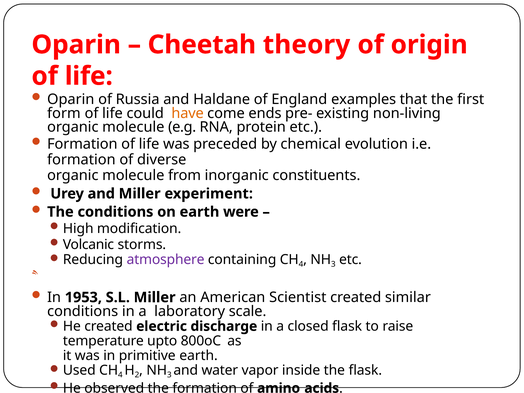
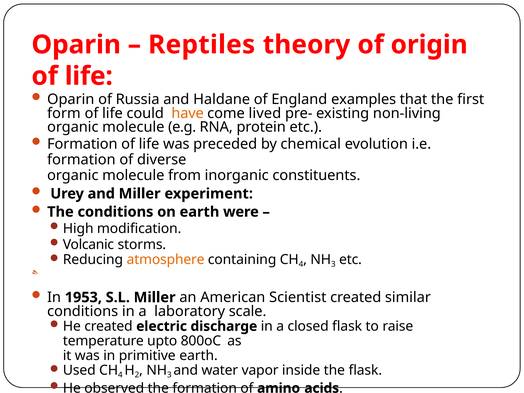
Cheetah: Cheetah -> Reptiles
ends: ends -> lived
atmosphere colour: purple -> orange
